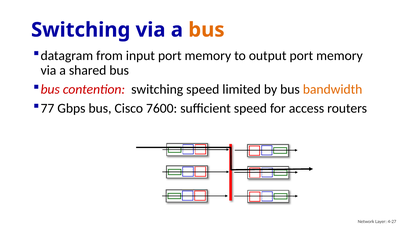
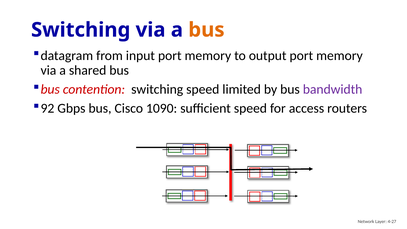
bandwidth colour: orange -> purple
77: 77 -> 92
7600: 7600 -> 1090
